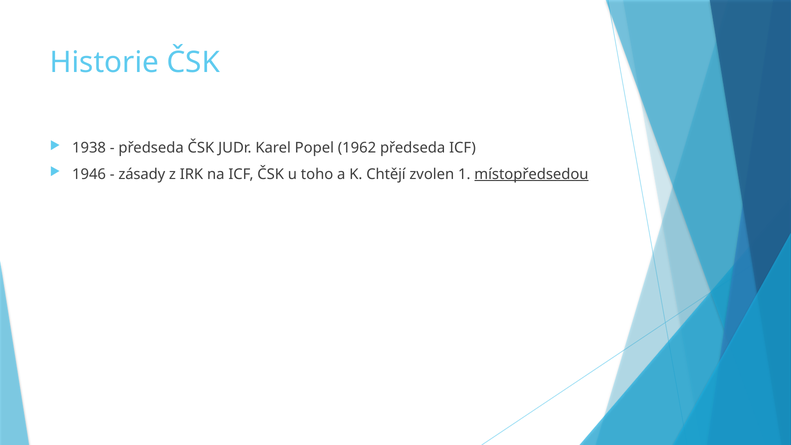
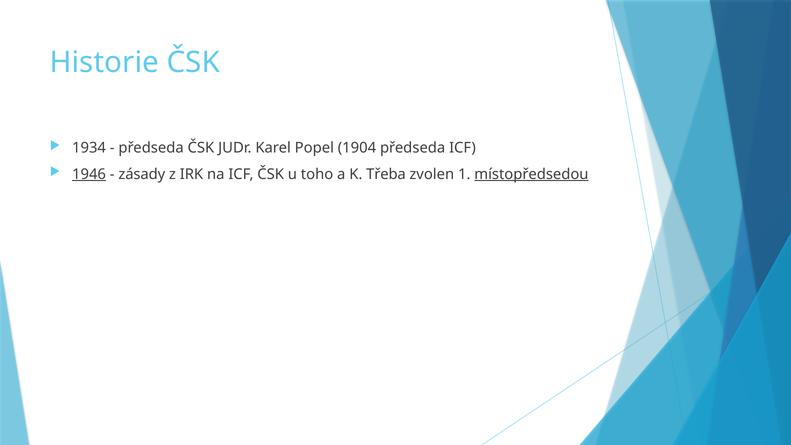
1938: 1938 -> 1934
1962: 1962 -> 1904
1946 underline: none -> present
Chtějí: Chtějí -> Třeba
